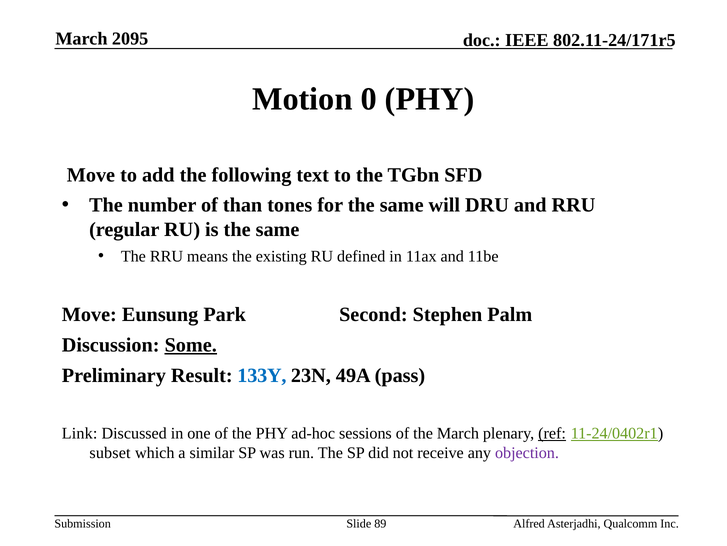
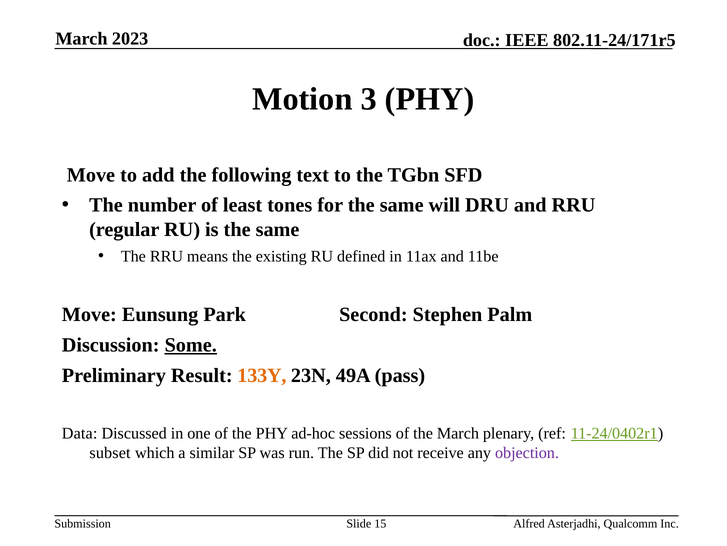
2095: 2095 -> 2023
0: 0 -> 3
than: than -> least
133Y colour: blue -> orange
Link: Link -> Data
ref underline: present -> none
89: 89 -> 15
